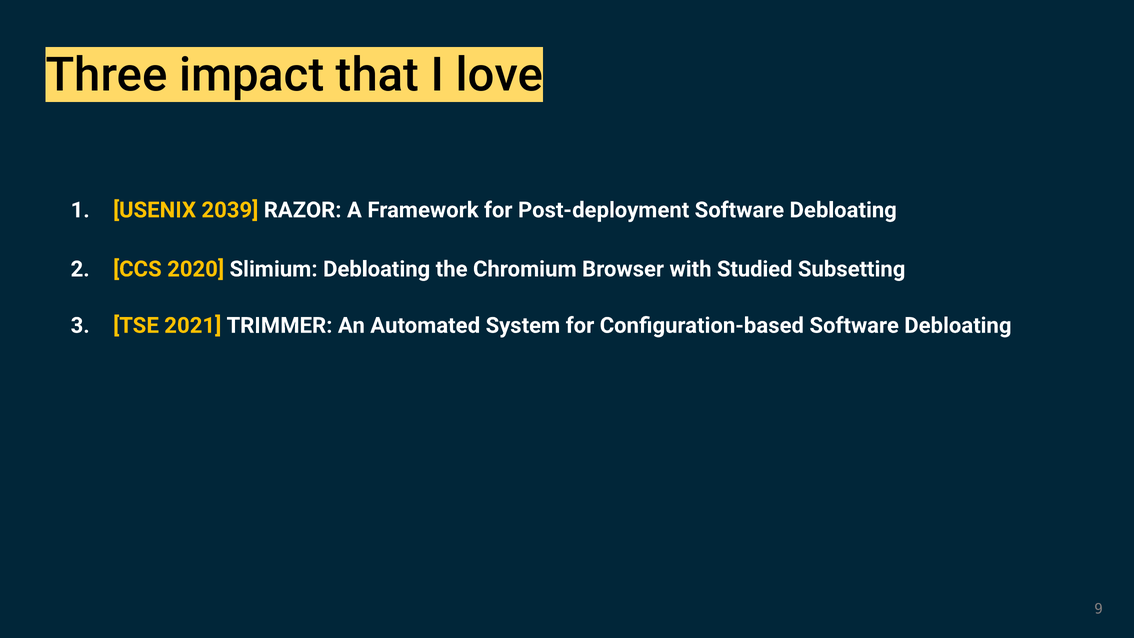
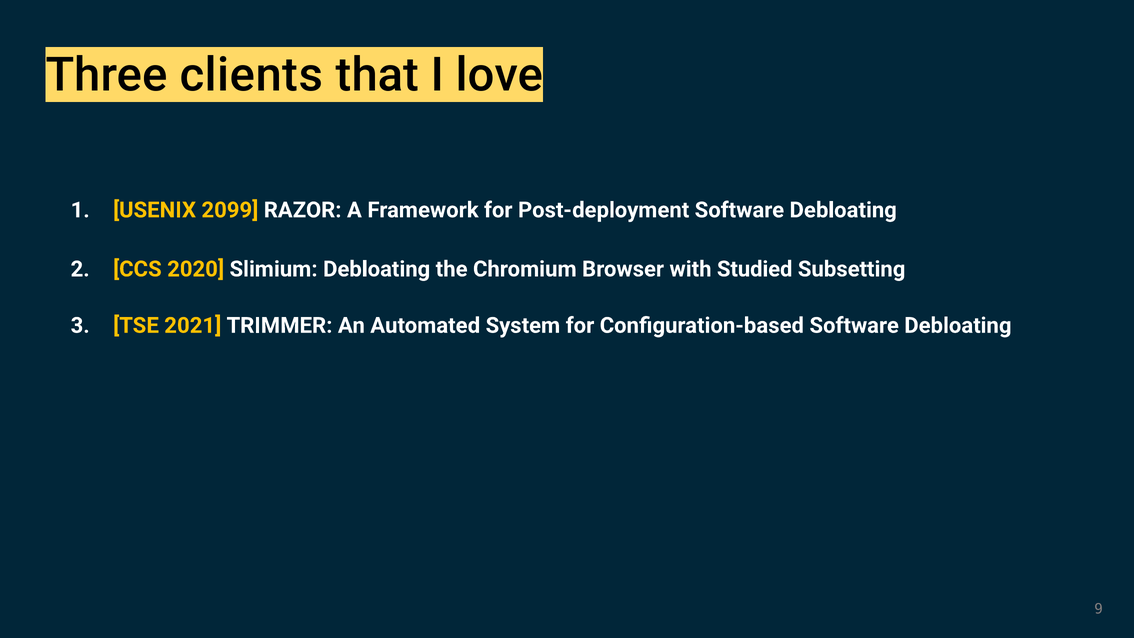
impact: impact -> clients
2039: 2039 -> 2099
